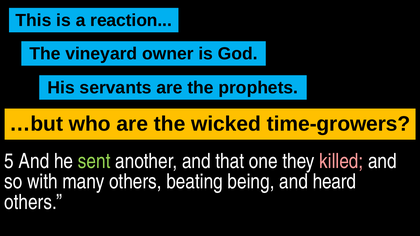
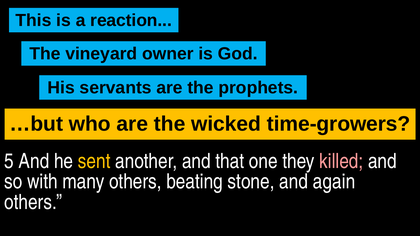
sent colour: light green -> yellow
being: being -> stone
heard: heard -> again
